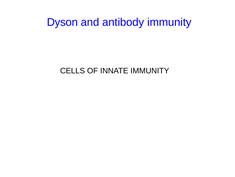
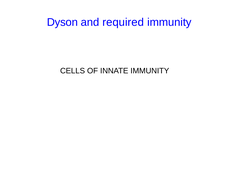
antibody: antibody -> required
